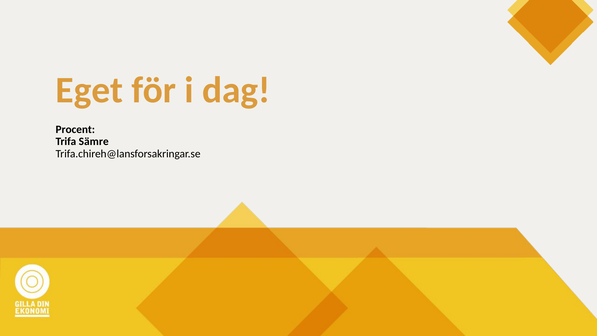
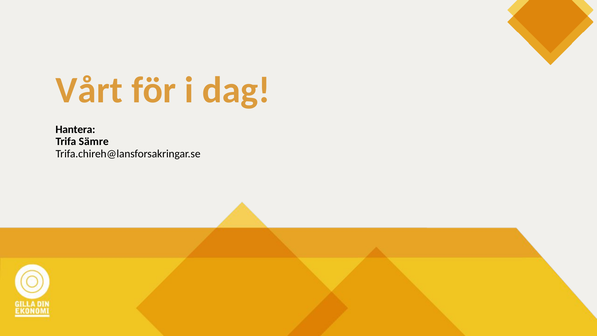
Eget: Eget -> Vårt
Procent: Procent -> Hantera
